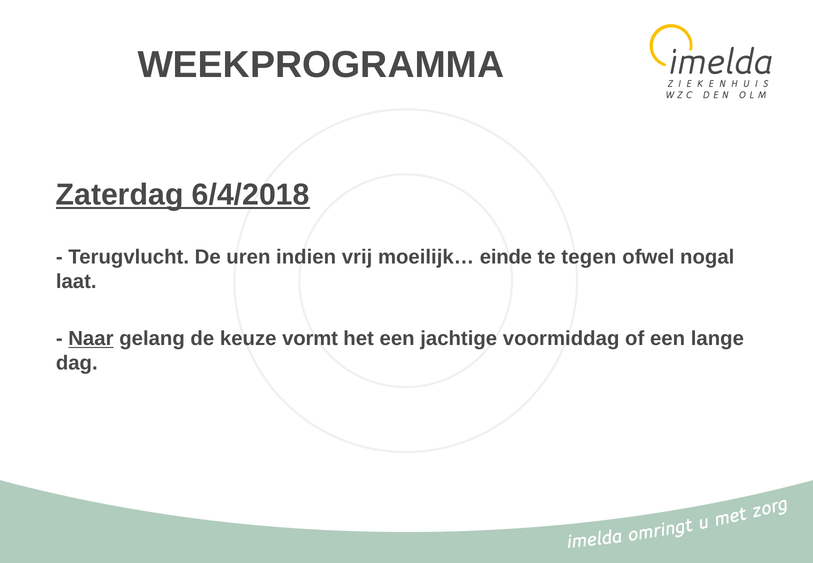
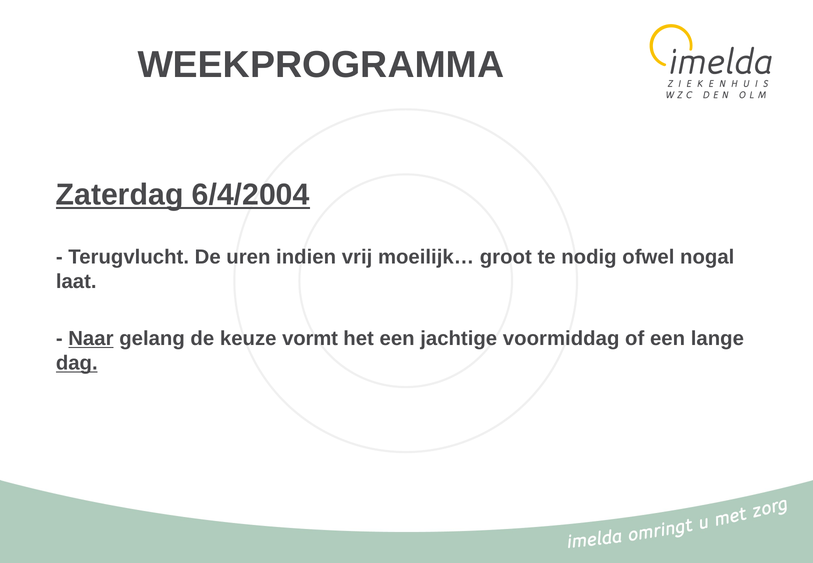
6/4/2018: 6/4/2018 -> 6/4/2004
einde: einde -> groot
tegen: tegen -> nodig
dag underline: none -> present
